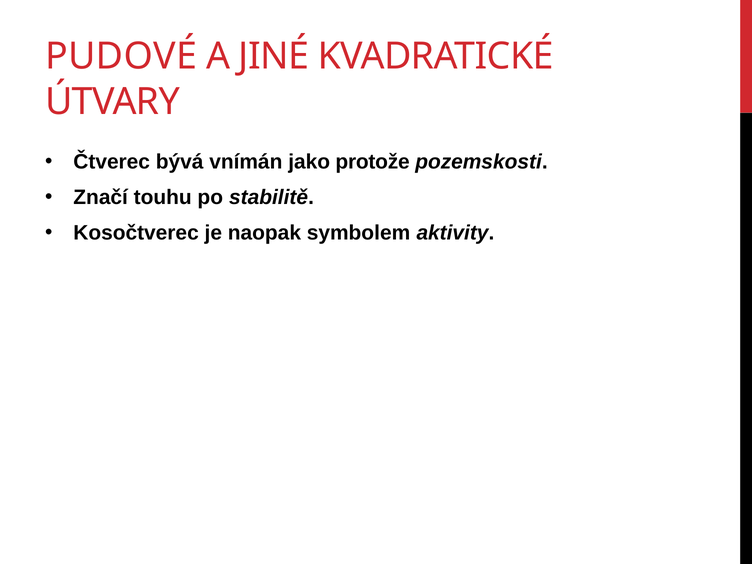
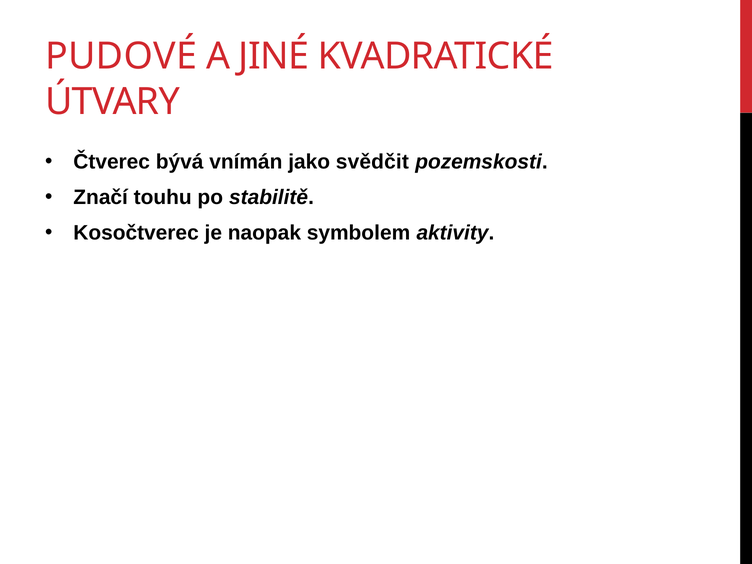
protože: protože -> svědčit
